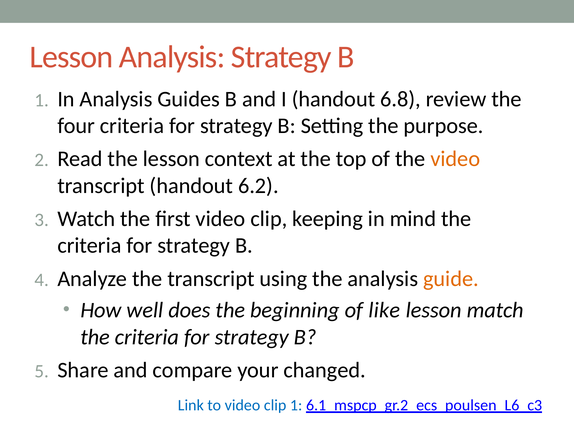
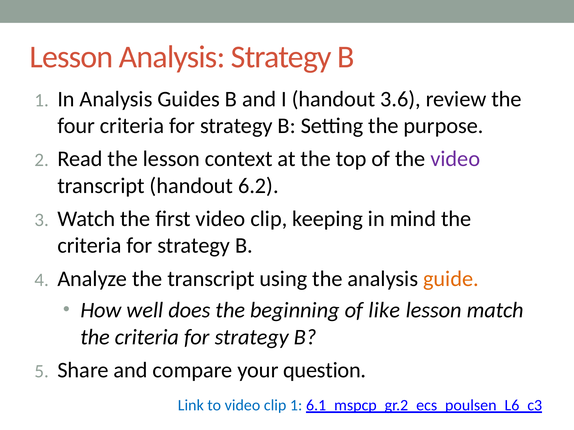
6.8: 6.8 -> 3.6
video at (455, 159) colour: orange -> purple
changed: changed -> question
